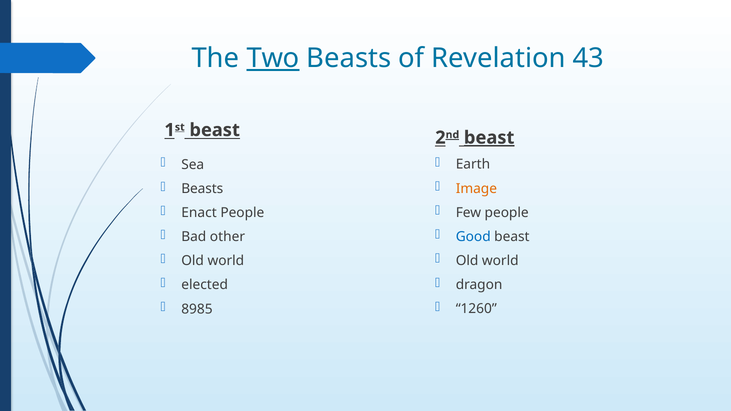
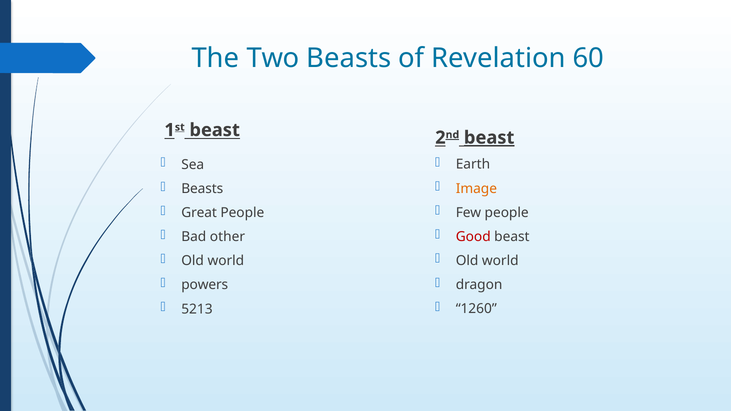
Two underline: present -> none
43: 43 -> 60
Enact: Enact -> Great
Good colour: blue -> red
elected: elected -> powers
8985: 8985 -> 5213
